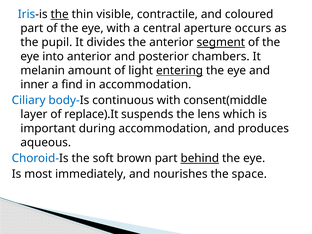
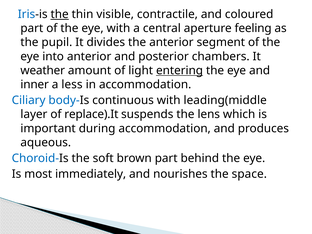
occurs: occurs -> feeling
segment underline: present -> none
melanin: melanin -> weather
find: find -> less
consent(middle: consent(middle -> leading(middle
behind underline: present -> none
